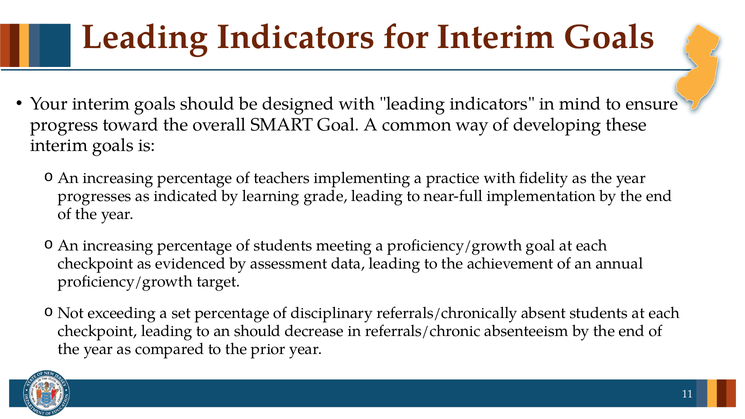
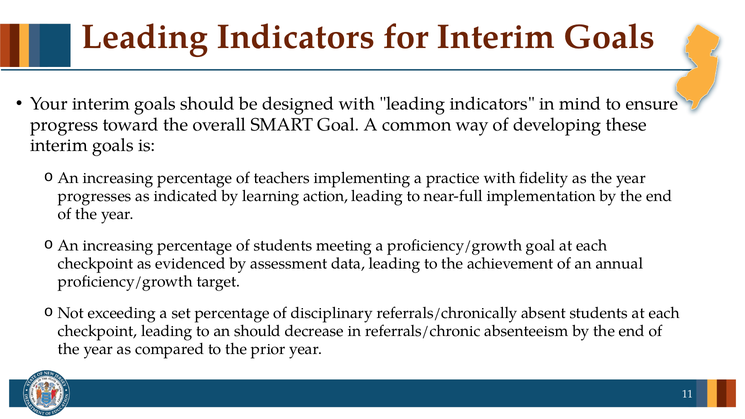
grade: grade -> action
